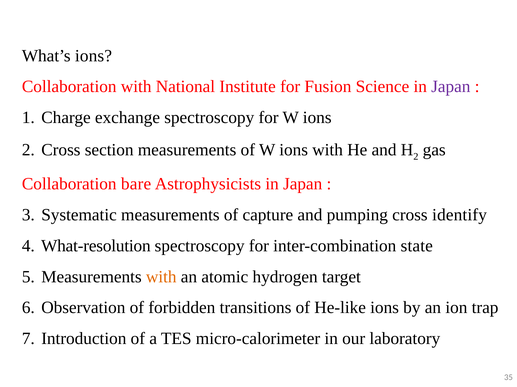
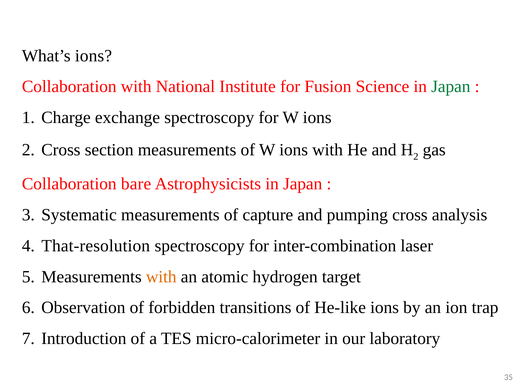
Japan at (451, 87) colour: purple -> green
identify: identify -> analysis
What-resolution: What-resolution -> That-resolution
state: state -> laser
